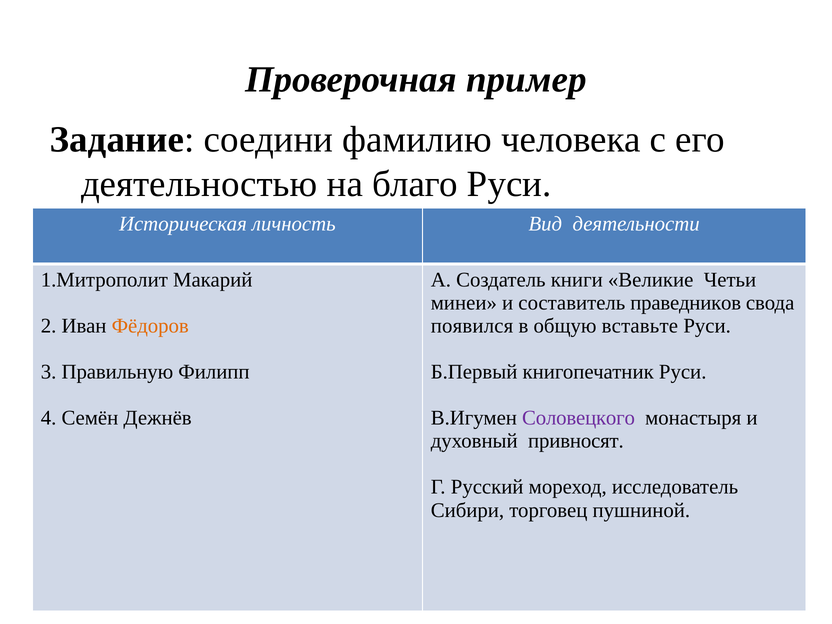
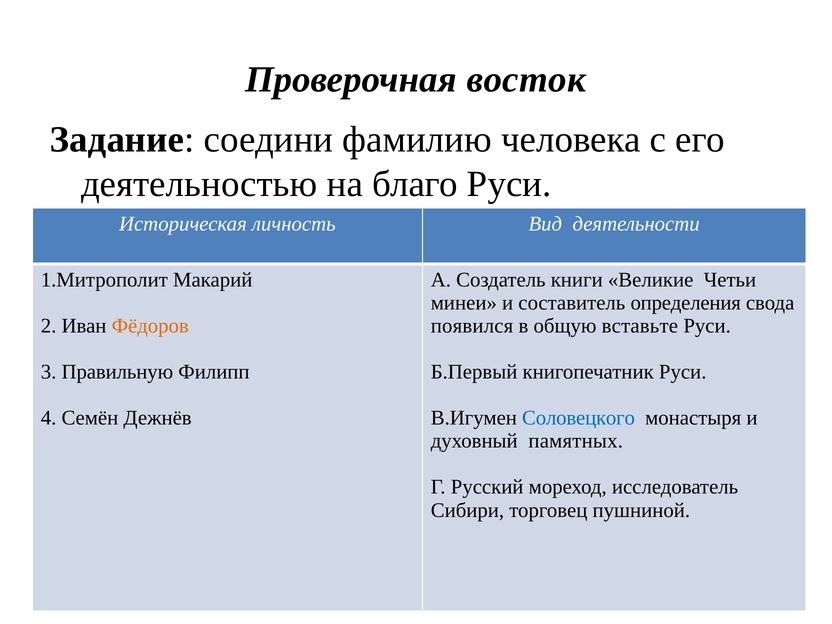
пример: пример -> восток
праведников: праведников -> определения
Соловецкого colour: purple -> blue
привносят: привносят -> памятных
